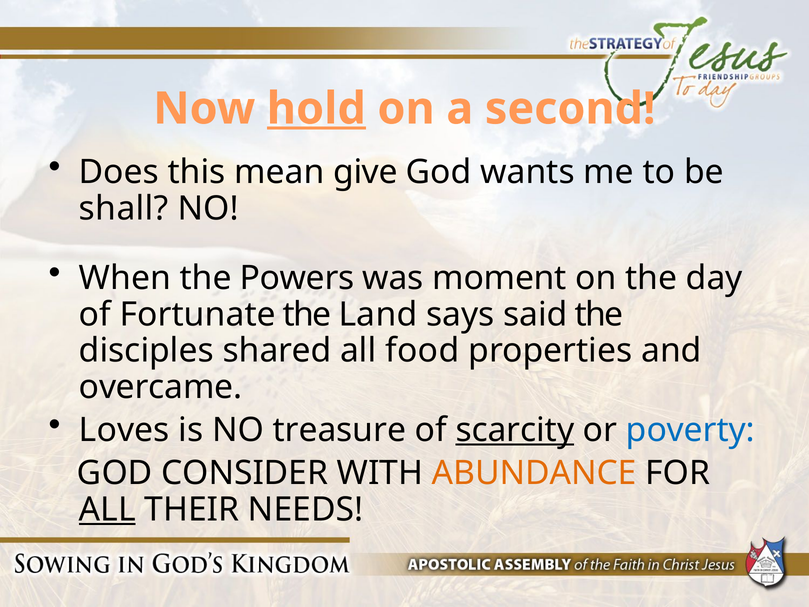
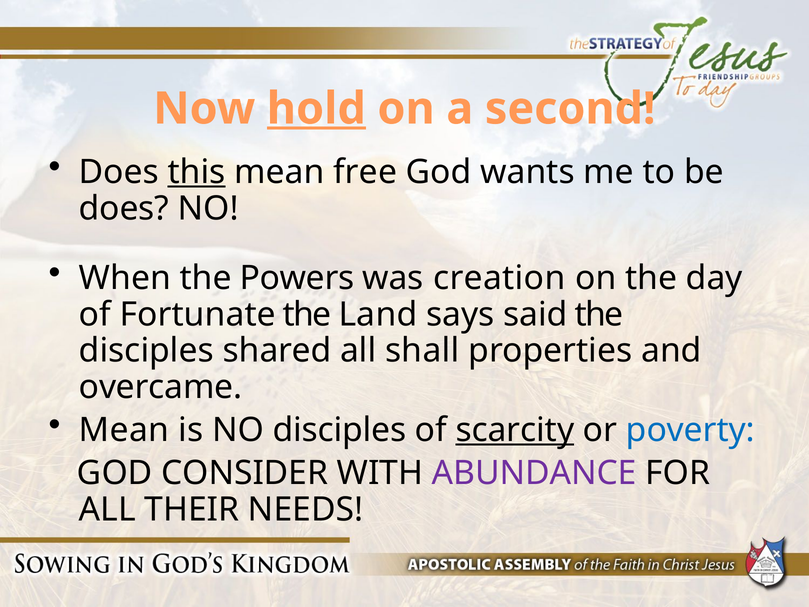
this underline: none -> present
give: give -> free
shall at (124, 208): shall -> does
moment: moment -> creation
food: food -> shall
Loves at (124, 430): Loves -> Mean
NO treasure: treasure -> disciples
ABUNDANCE colour: orange -> purple
ALL at (107, 509) underline: present -> none
